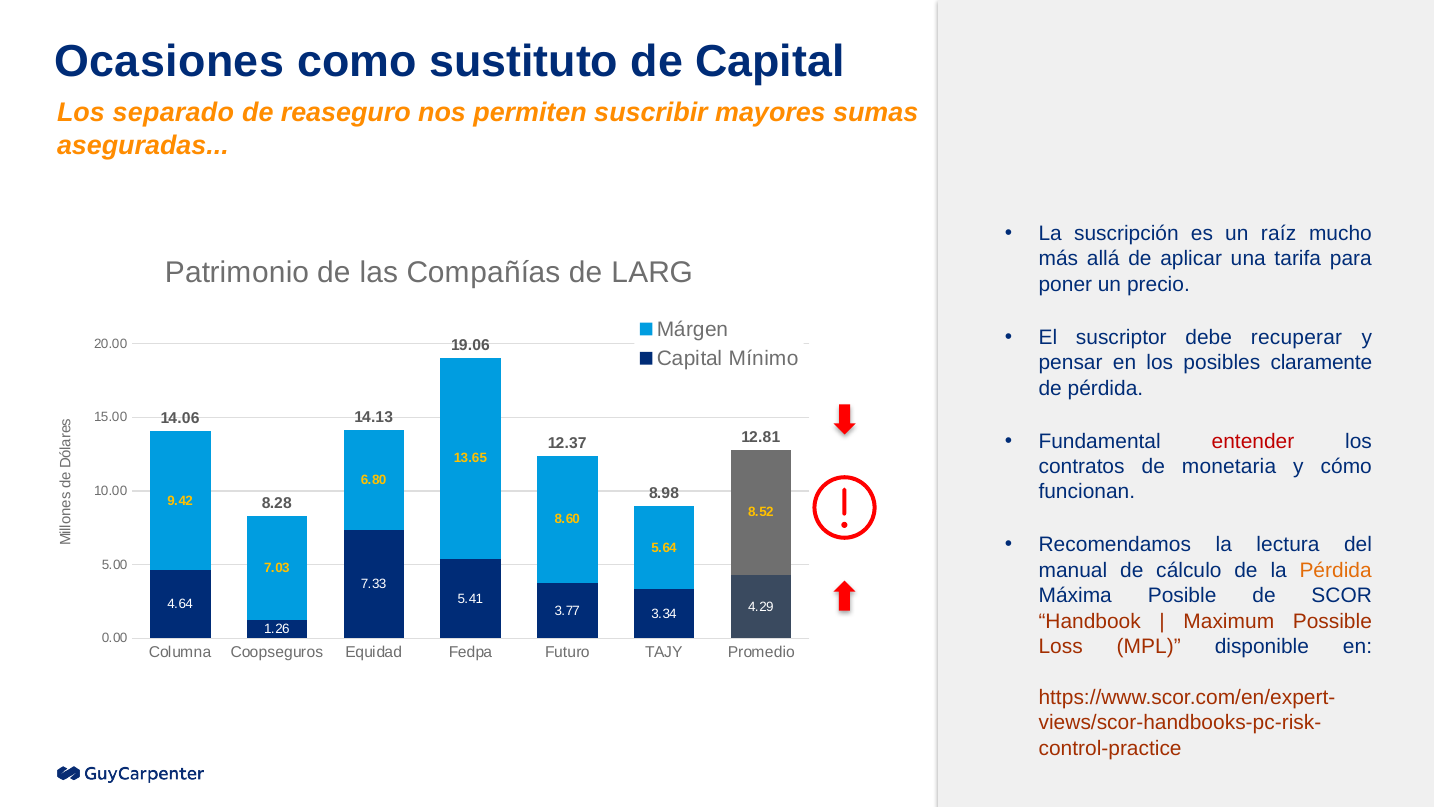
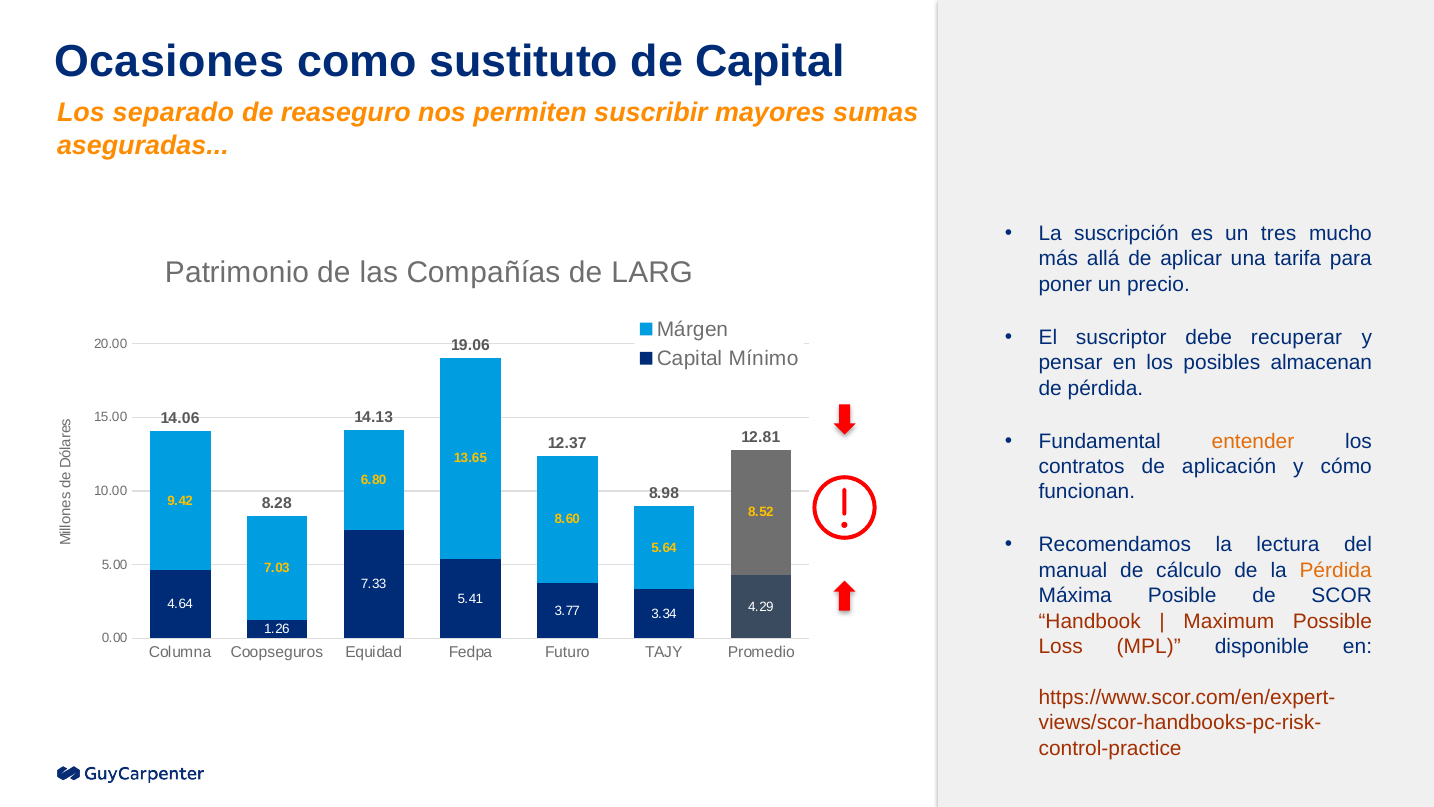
raíz: raíz -> tres
claramente: claramente -> almacenan
entender colour: red -> orange
monetaria: monetaria -> aplicación
